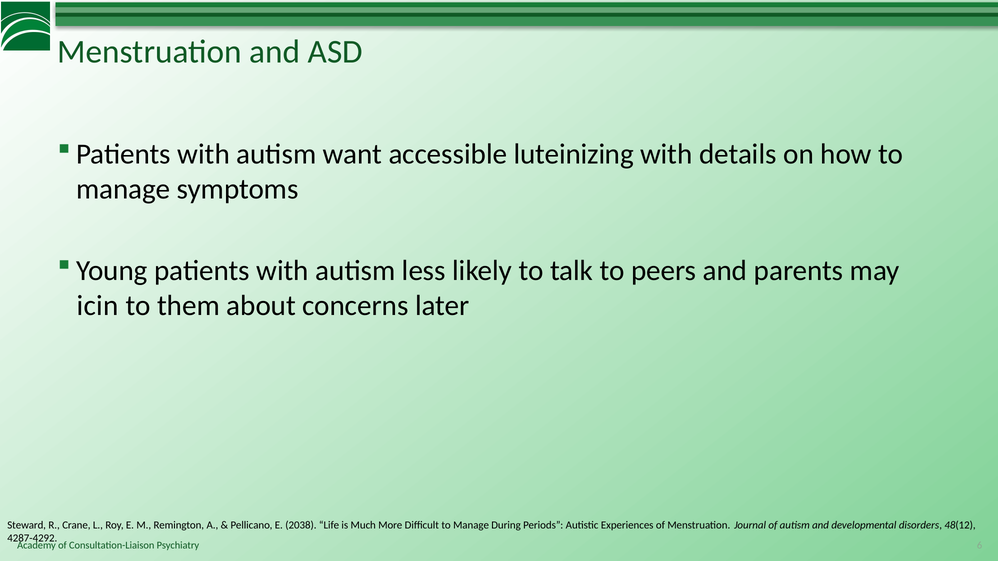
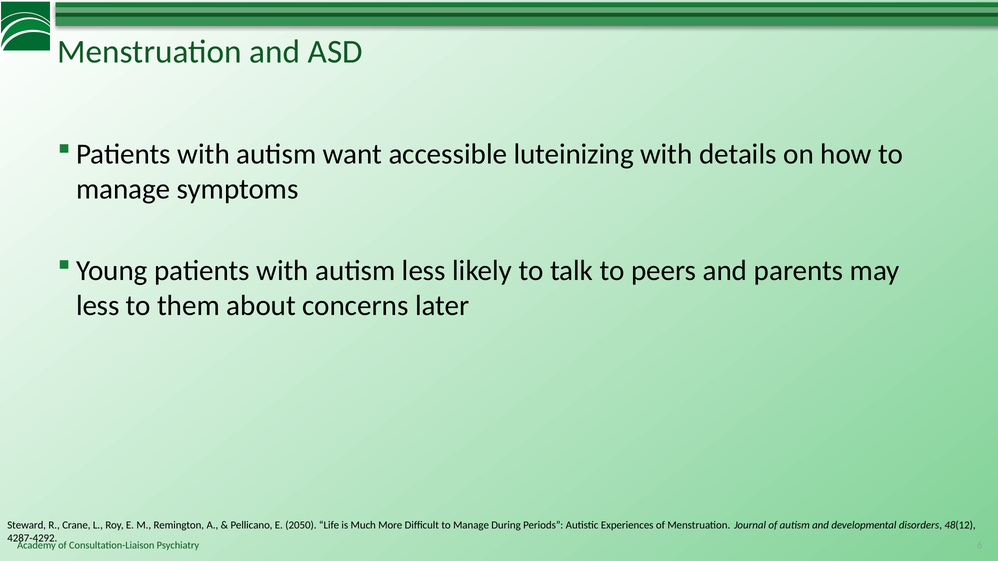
icin at (98, 306): icin -> less
2038: 2038 -> 2050
